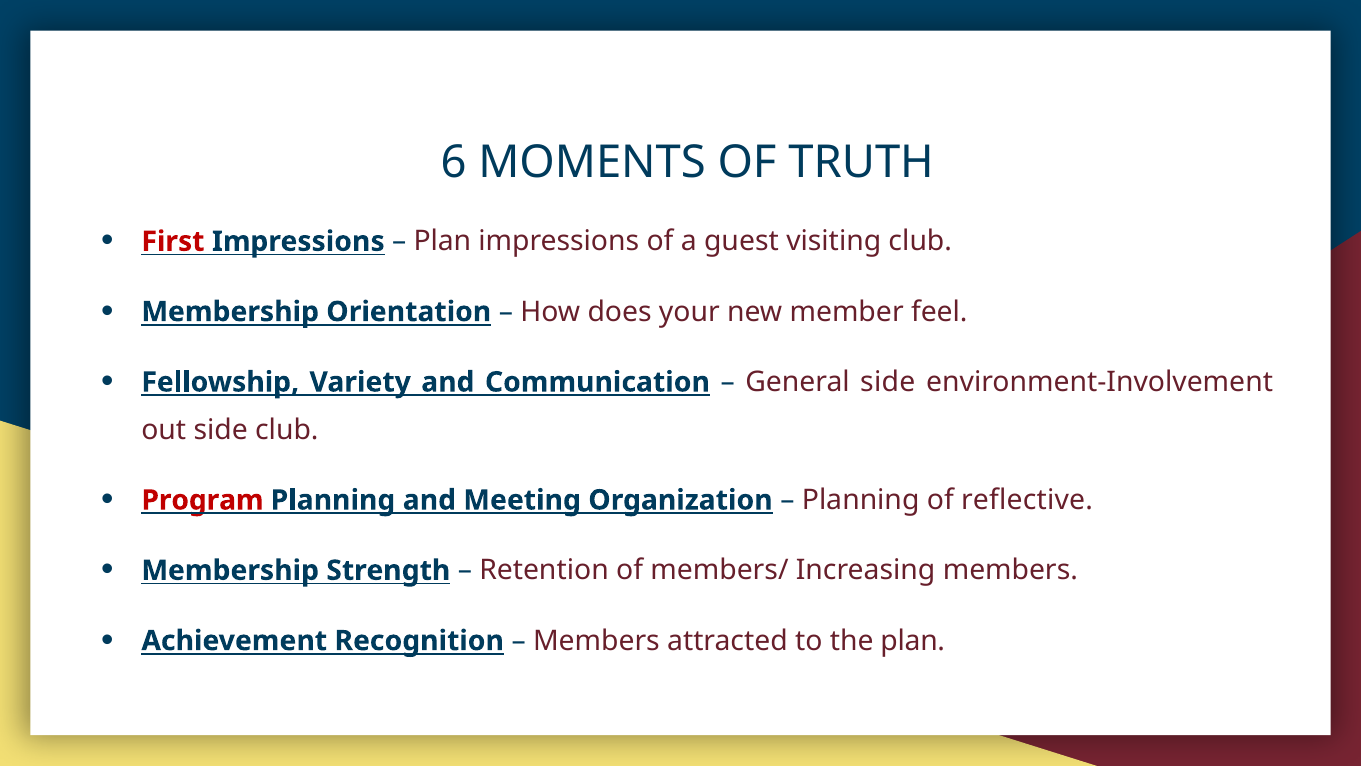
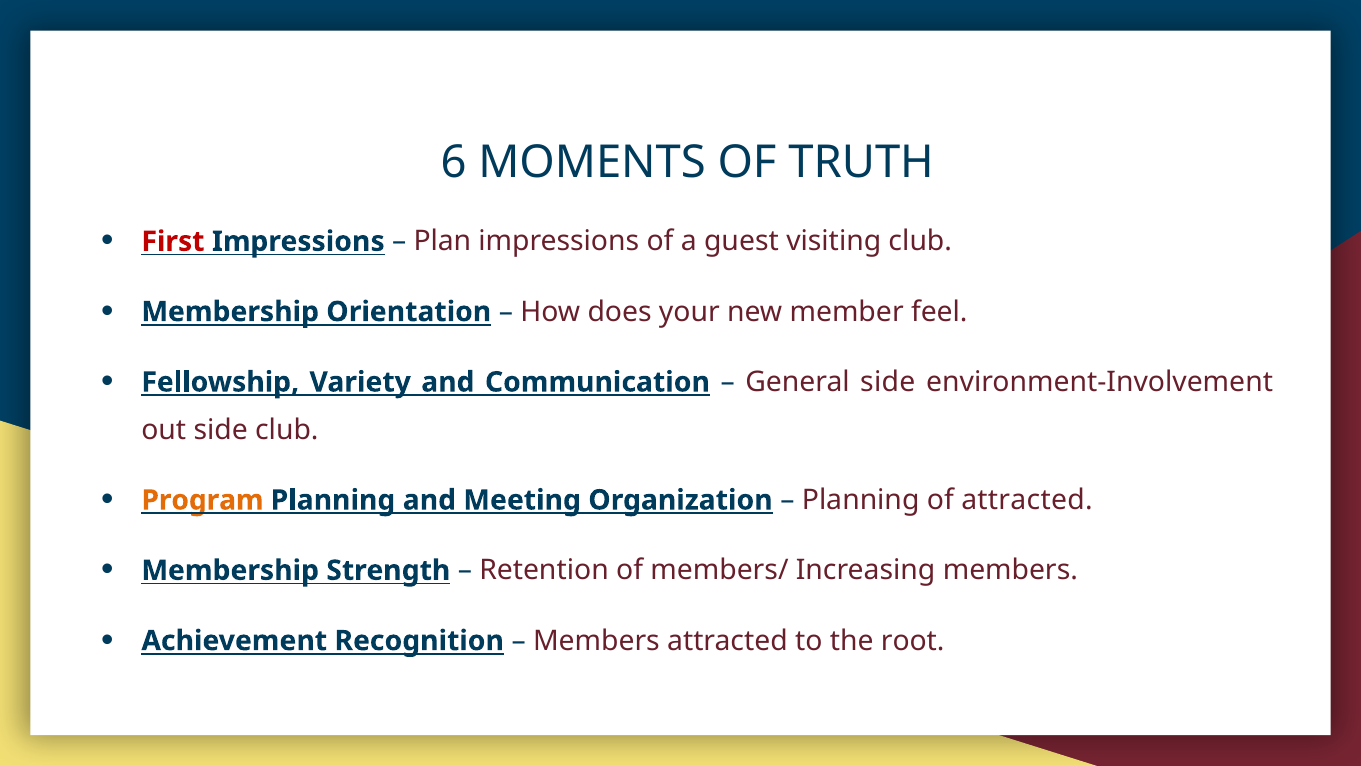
Program colour: red -> orange
of reflective: reflective -> attracted
the plan: plan -> root
